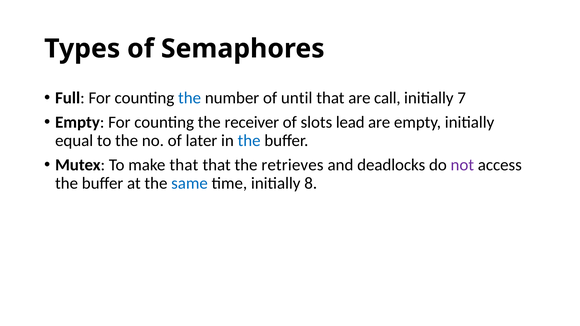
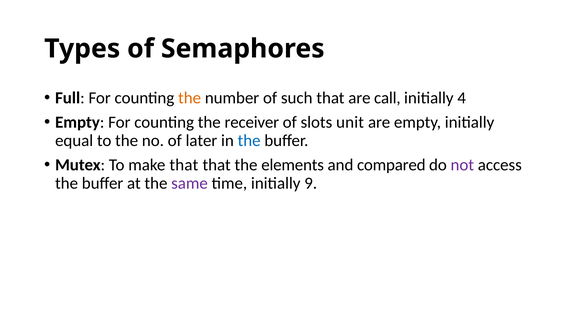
the at (190, 98) colour: blue -> orange
until: until -> such
7: 7 -> 4
lead: lead -> unit
retrieves: retrieves -> elements
deadlocks: deadlocks -> compared
same colour: blue -> purple
8: 8 -> 9
